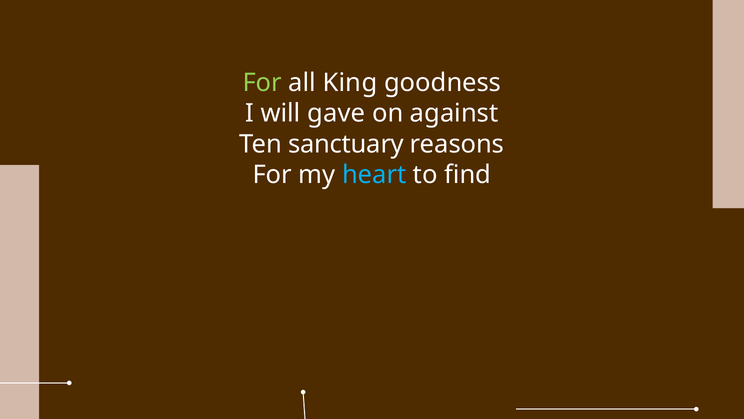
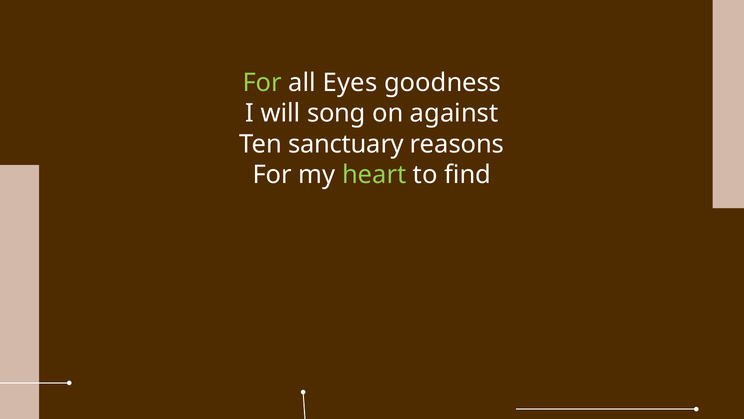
King: King -> Eyes
gave: gave -> song
heart colour: light blue -> light green
